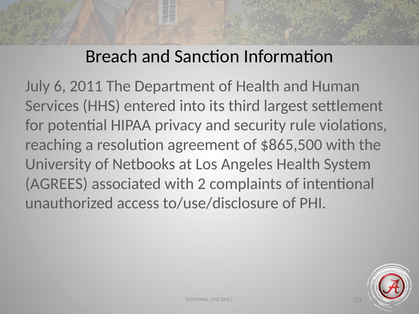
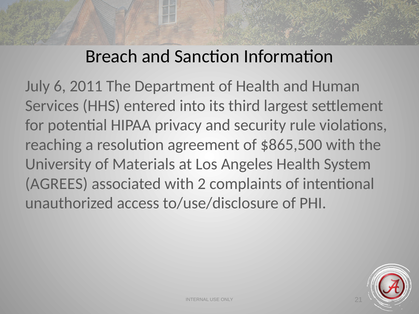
Netbooks: Netbooks -> Materials
